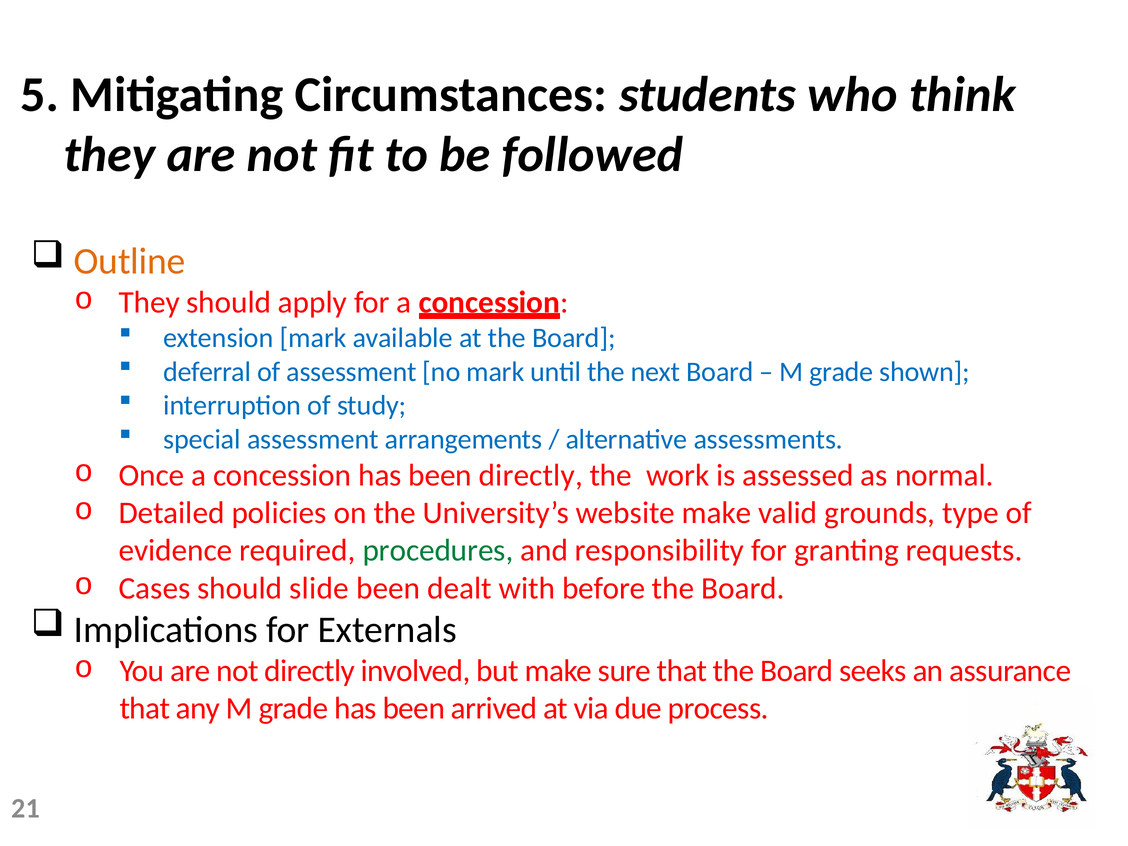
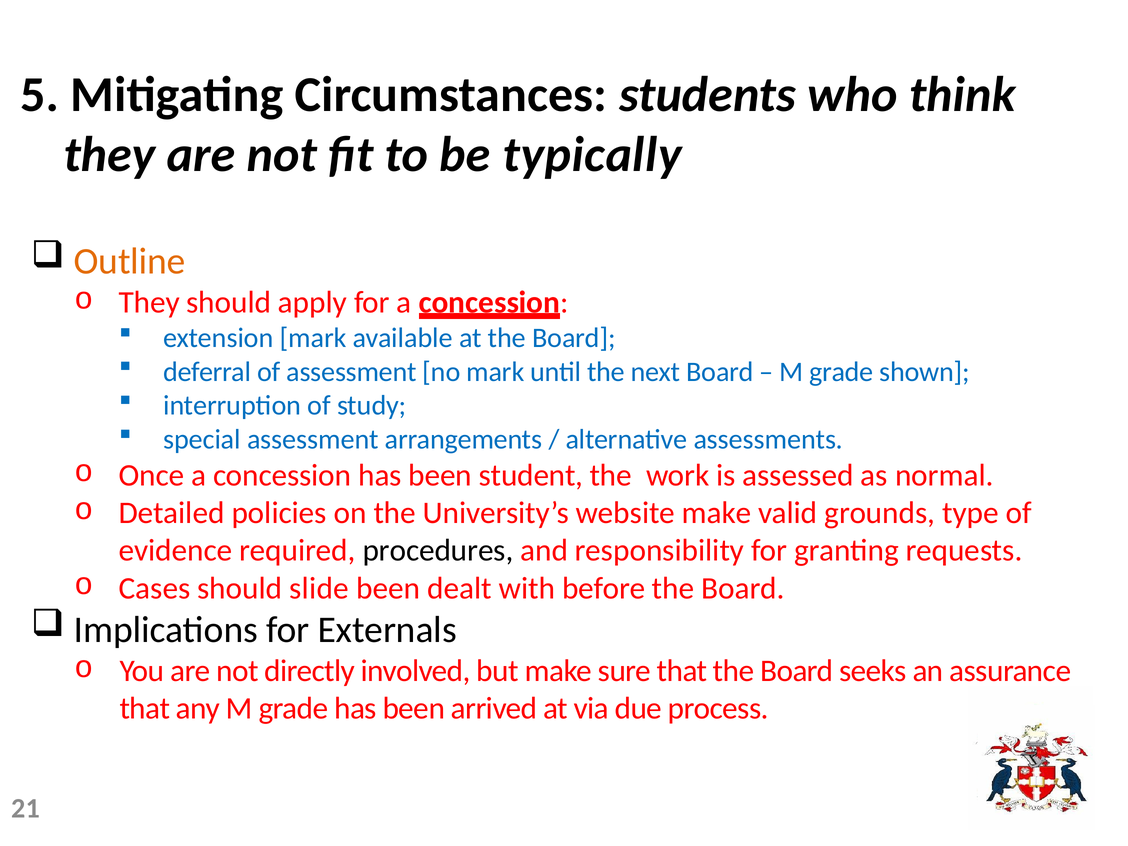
followed: followed -> typically
been directly: directly -> student
procedures colour: green -> black
